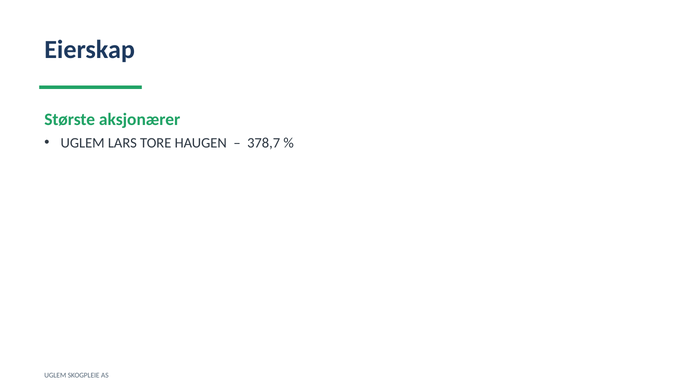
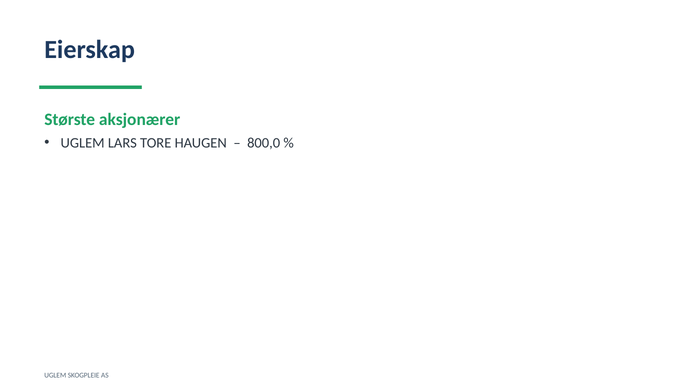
378,7: 378,7 -> 800,0
